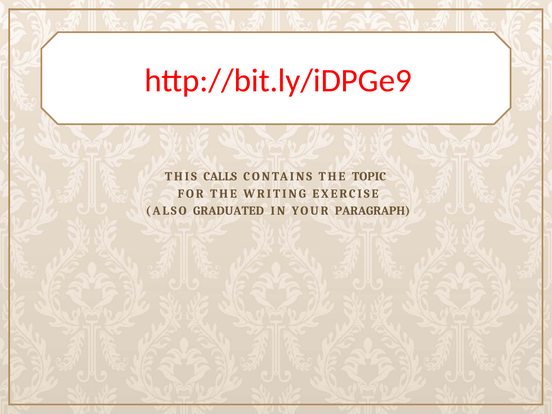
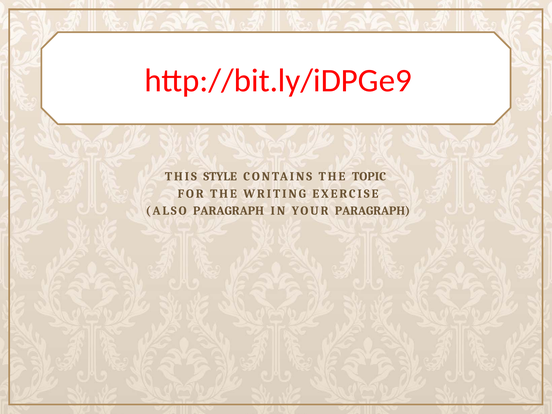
CALLS: CALLS -> STYLE
ALSO GRADUATED: GRADUATED -> PARAGRAPH
